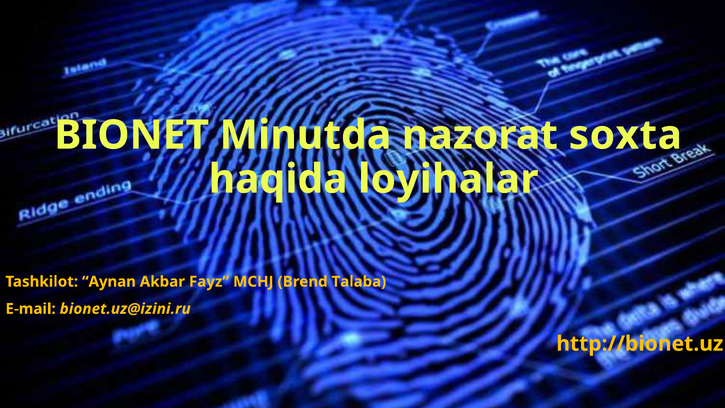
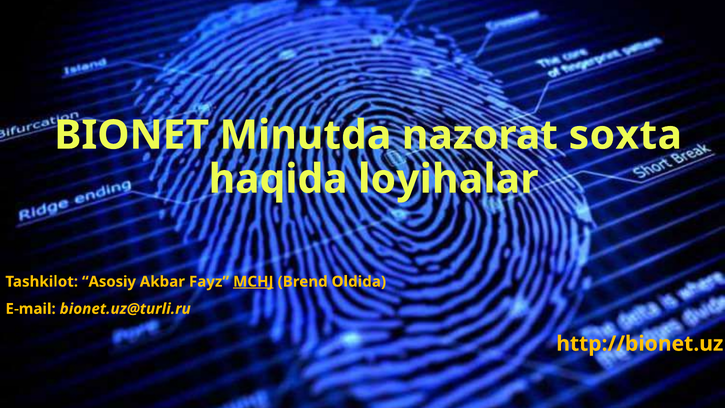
Aynan: Aynan -> Asosiy
MCHJ underline: none -> present
Talaba: Talaba -> Oldida
bionet.uz@izini.ru: bionet.uz@izini.ru -> bionet.uz@turli.ru
